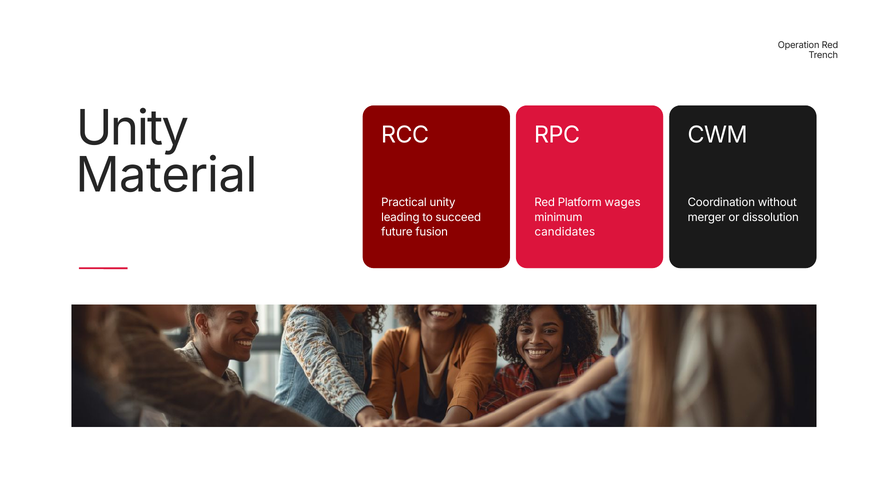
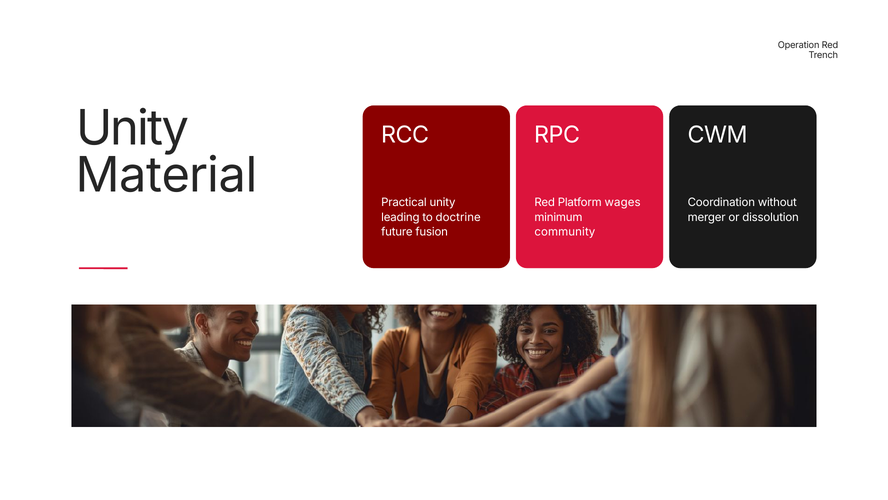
succeed: succeed -> doctrine
candidates: candidates -> community
